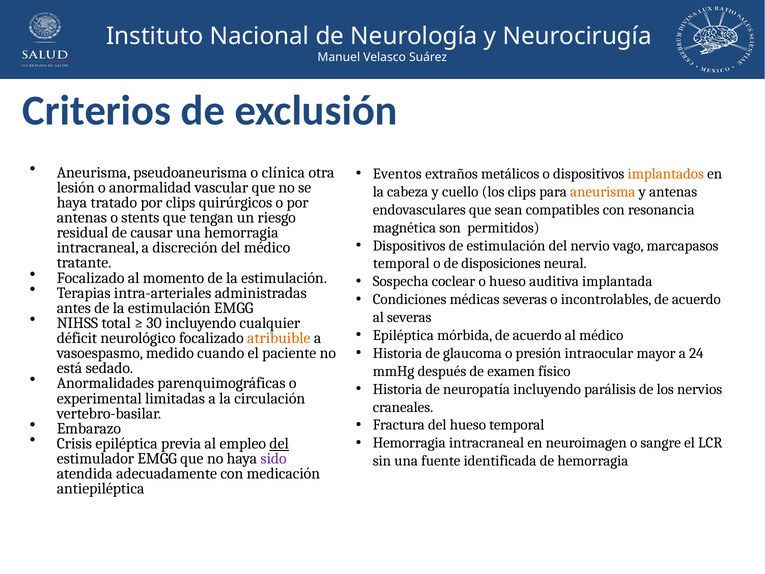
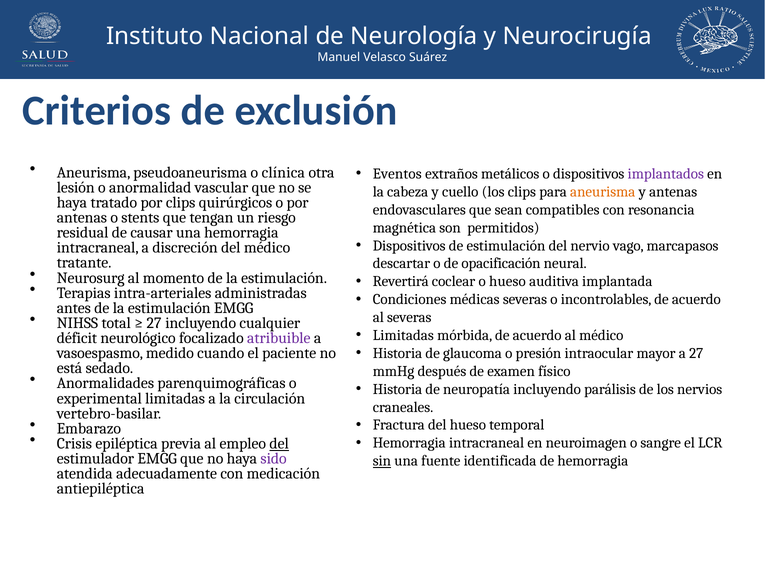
implantados colour: orange -> purple
temporal at (401, 263): temporal -> descartar
disposiciones: disposiciones -> opacificación
Focalizado at (91, 278): Focalizado -> Neurosurg
Sospecha: Sospecha -> Revertirá
30 at (154, 323): 30 -> 27
Epiléptica at (403, 335): Epiléptica -> Limitadas
atribuible colour: orange -> purple
a 24: 24 -> 27
sin underline: none -> present
